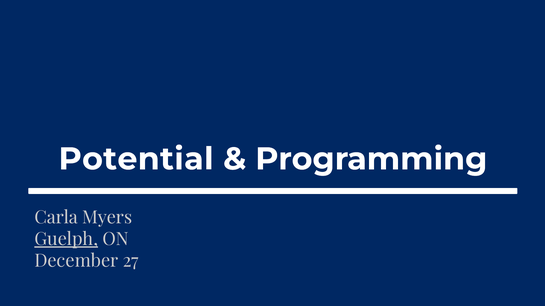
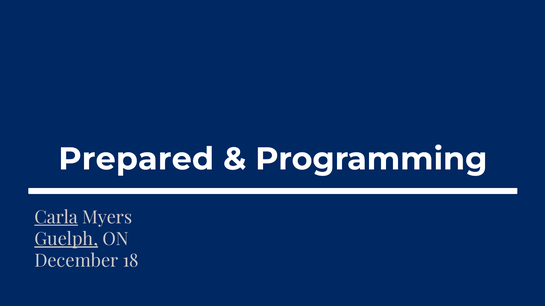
Potential: Potential -> Prepared
Carla underline: none -> present
27: 27 -> 18
